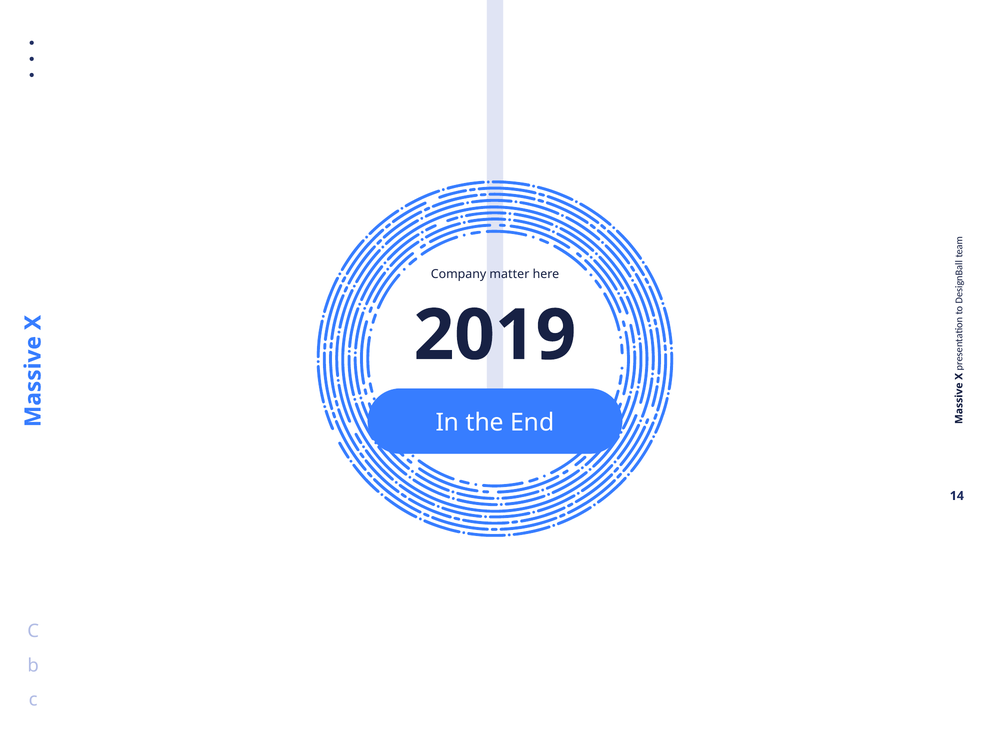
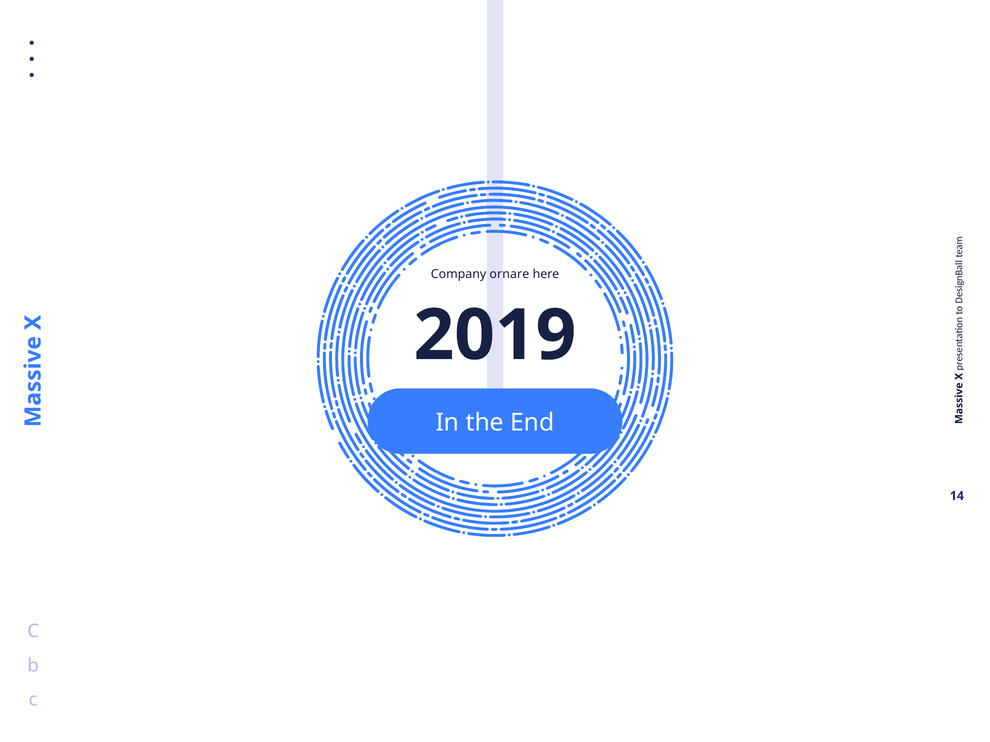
matter: matter -> ornare
